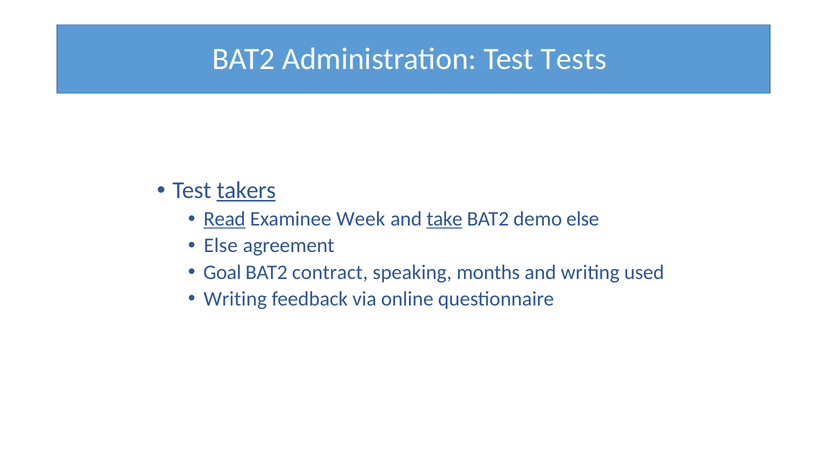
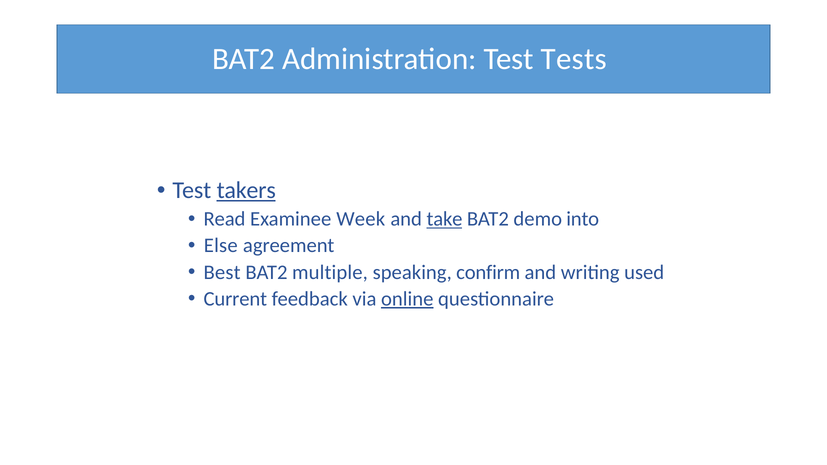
Read underline: present -> none
demo else: else -> into
Goal: Goal -> Best
contract: contract -> multiple
months: months -> confirm
Writing at (235, 299): Writing -> Current
online underline: none -> present
